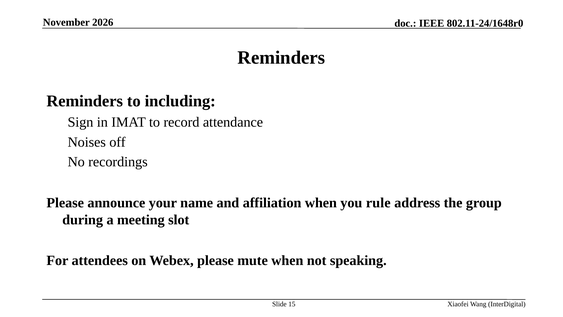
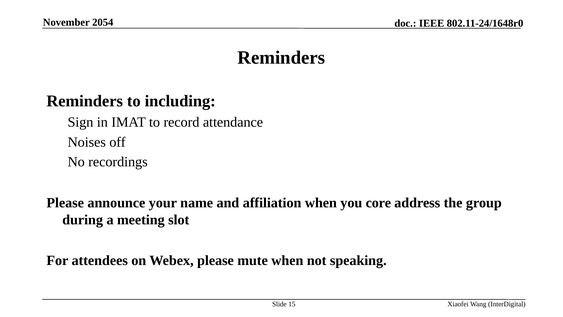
2026: 2026 -> 2054
rule: rule -> core
